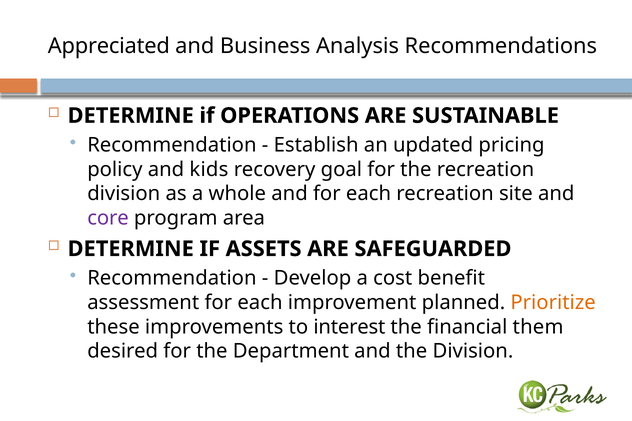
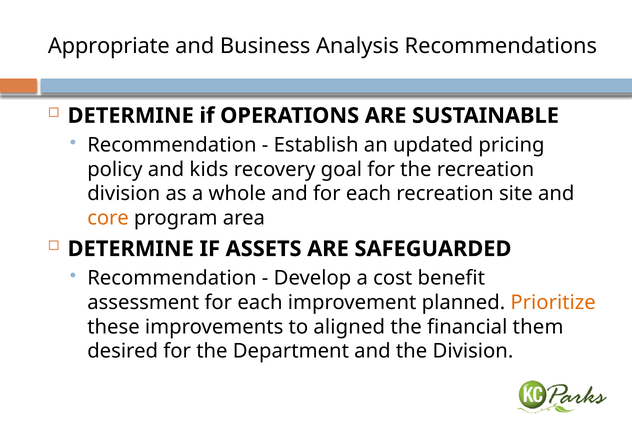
Appreciated: Appreciated -> Appropriate
core colour: purple -> orange
interest: interest -> aligned
